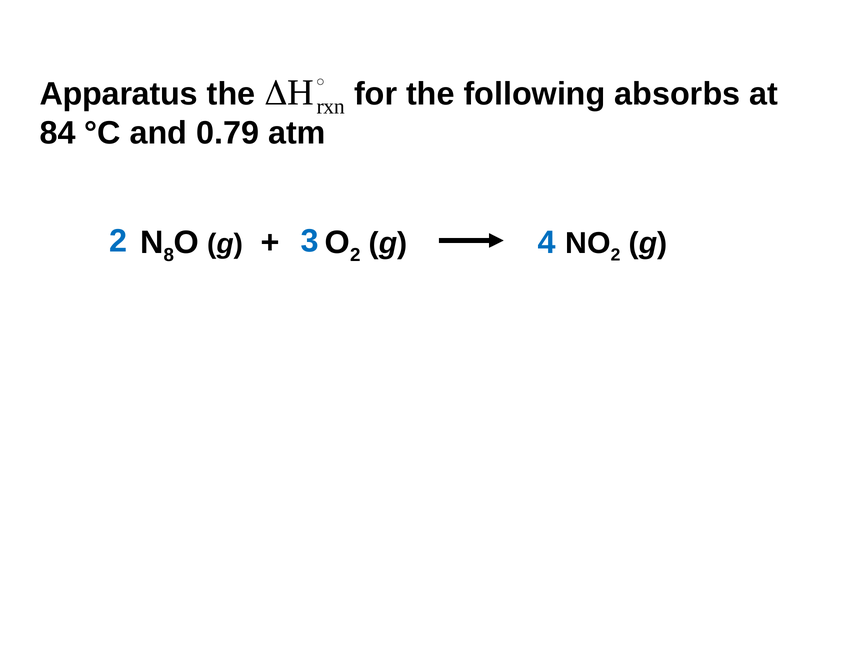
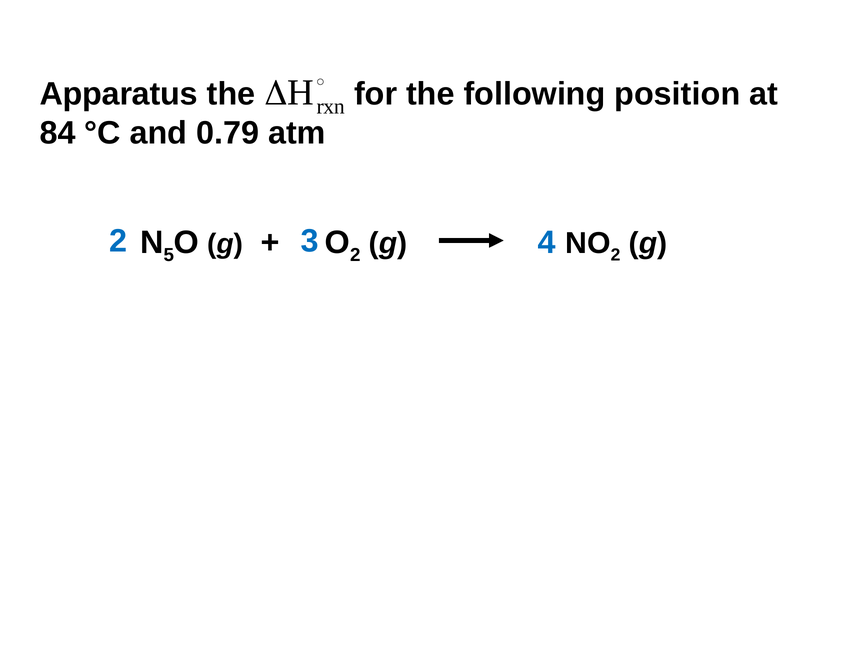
absorbs: absorbs -> position
8: 8 -> 5
